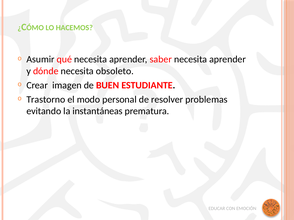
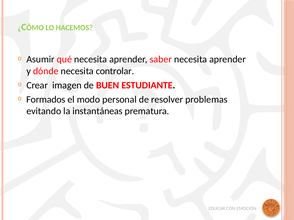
obsoleto: obsoleto -> controlar
Trastorno: Trastorno -> Formados
